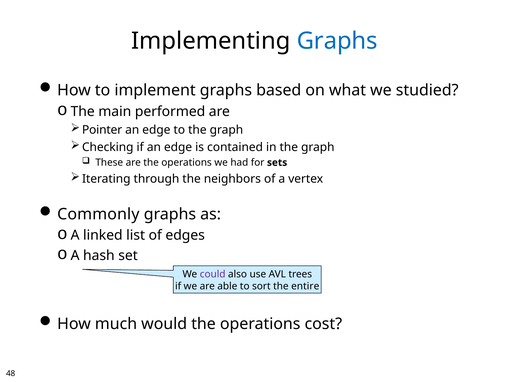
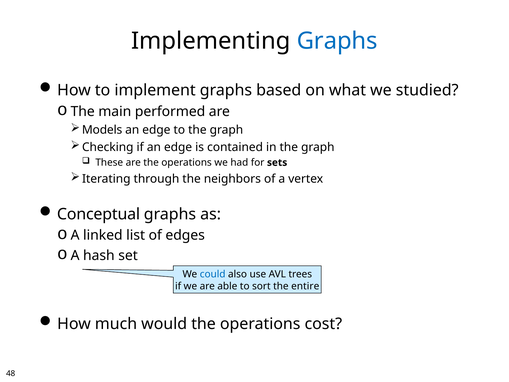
Pointer: Pointer -> Models
Commonly: Commonly -> Conceptual
could colour: purple -> blue
